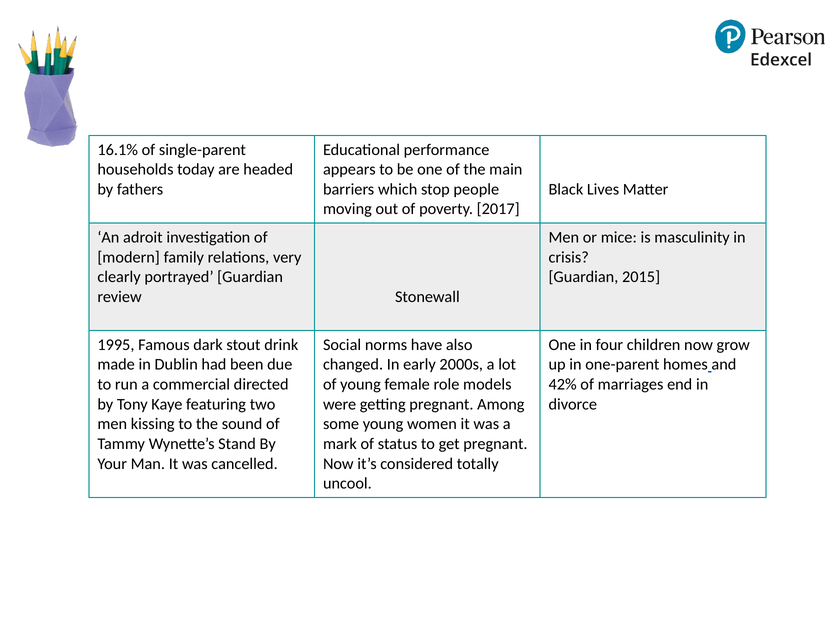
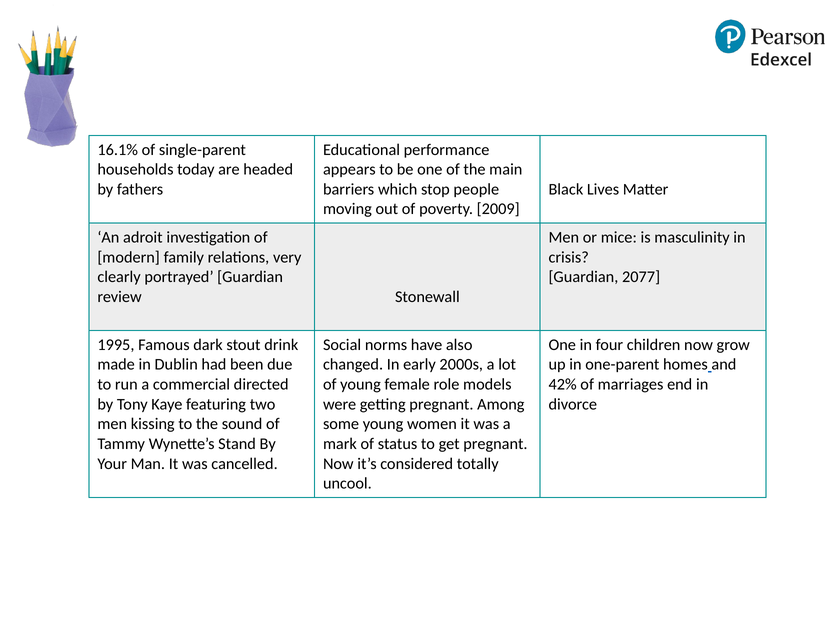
2017: 2017 -> 2009
2015: 2015 -> 2077
